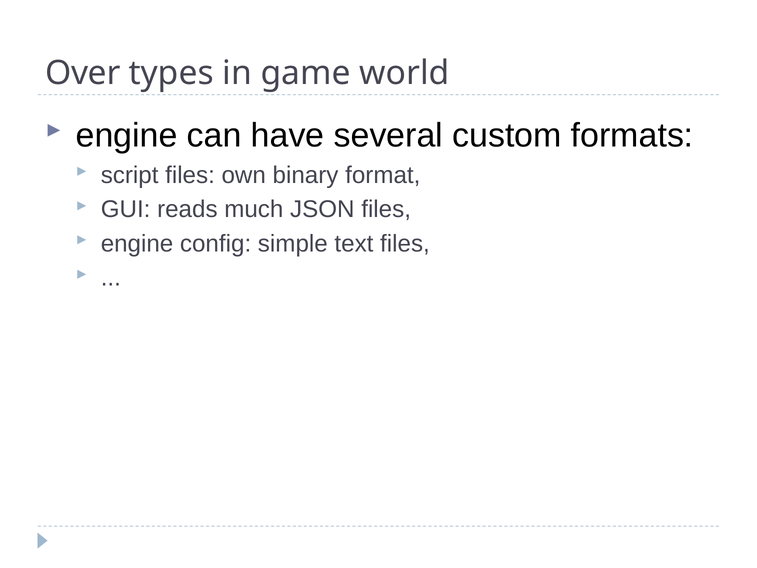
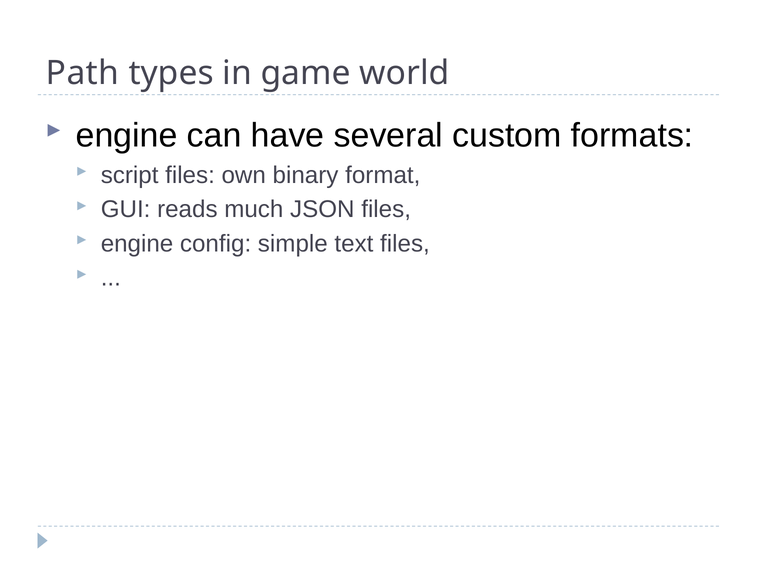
Over: Over -> Path
